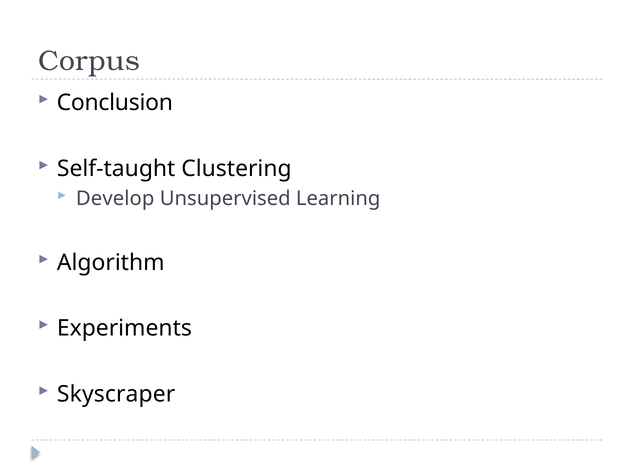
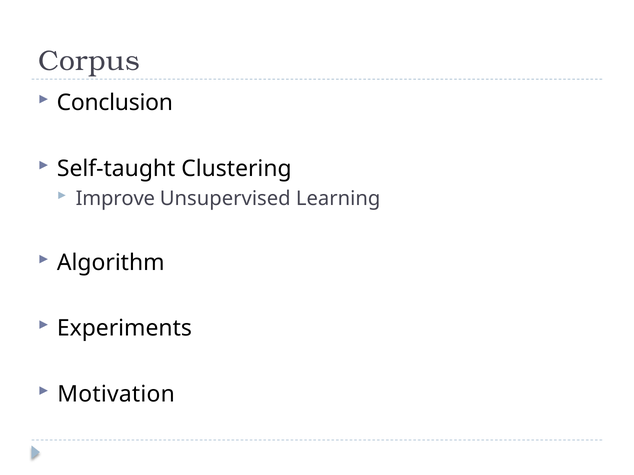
Develop: Develop -> Improve
Skyscraper: Skyscraper -> Motivation
